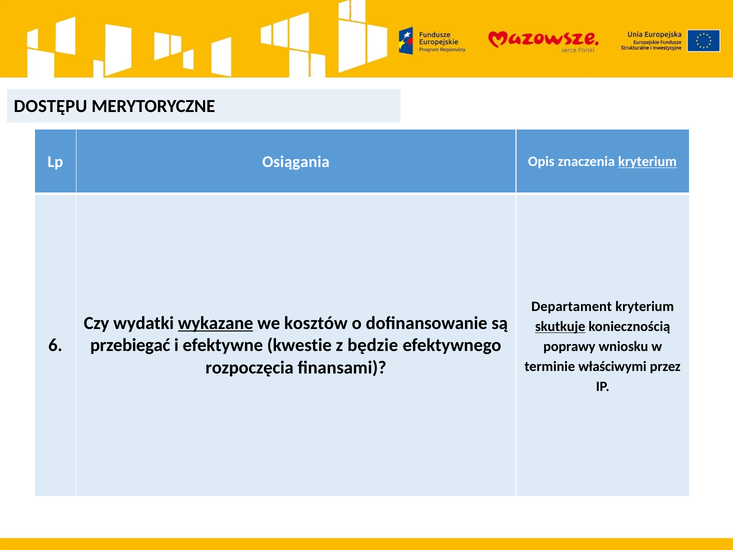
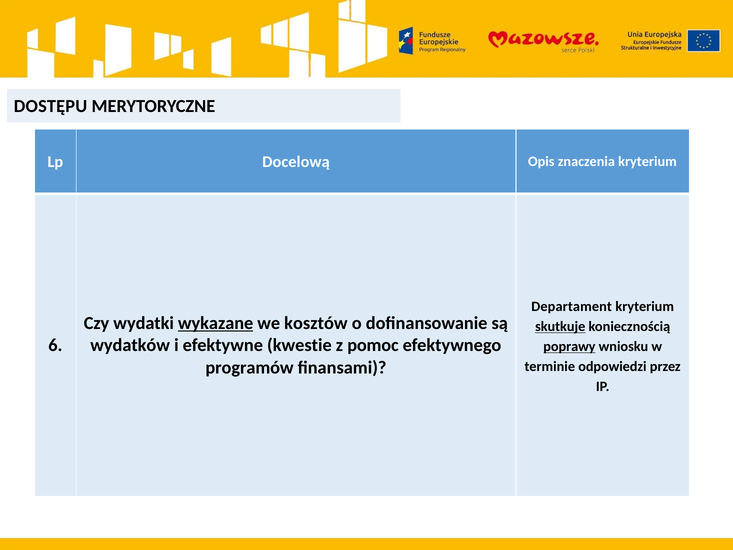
Osiągania: Osiągania -> Docelową
kryterium at (647, 162) underline: present -> none
przebiegać: przebiegać -> wydatków
będzie: będzie -> pomoc
poprawy underline: none -> present
rozpoczęcia: rozpoczęcia -> programów
właściwymi: właściwymi -> odpowiedzi
